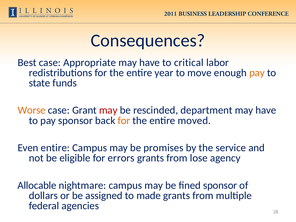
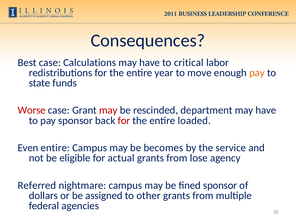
Appropriate: Appropriate -> Calculations
Worse colour: orange -> red
for at (124, 121) colour: orange -> red
moved: moved -> loaded
promises: promises -> becomes
errors: errors -> actual
Allocable: Allocable -> Referred
made: made -> other
